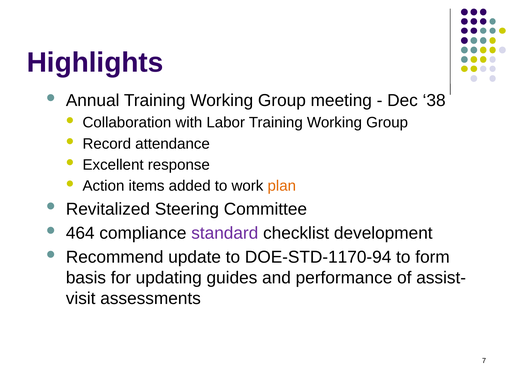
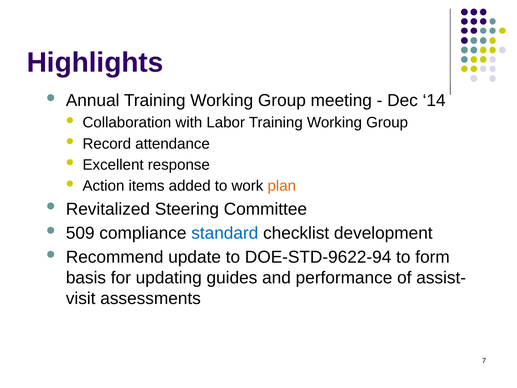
38: 38 -> 14
464: 464 -> 509
standard colour: purple -> blue
DOE-STD-1170-94: DOE-STD-1170-94 -> DOE-STD-9622-94
